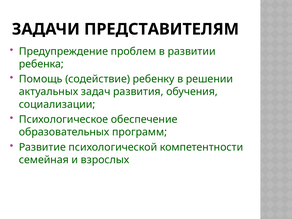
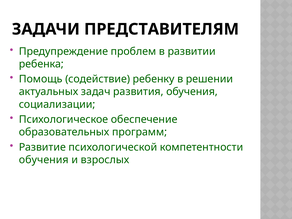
семейная at (44, 160): семейная -> обучения
